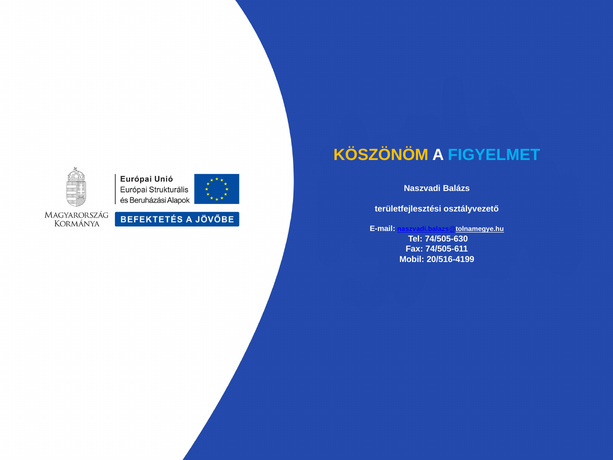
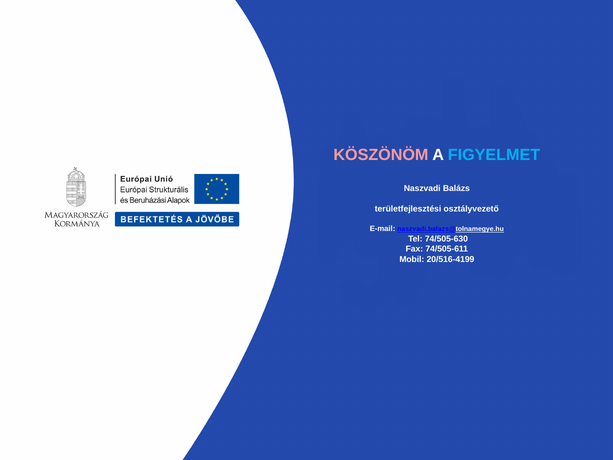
KÖSZÖNÖM colour: yellow -> pink
